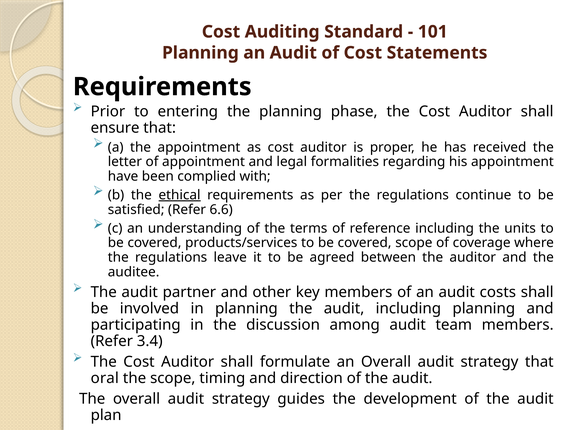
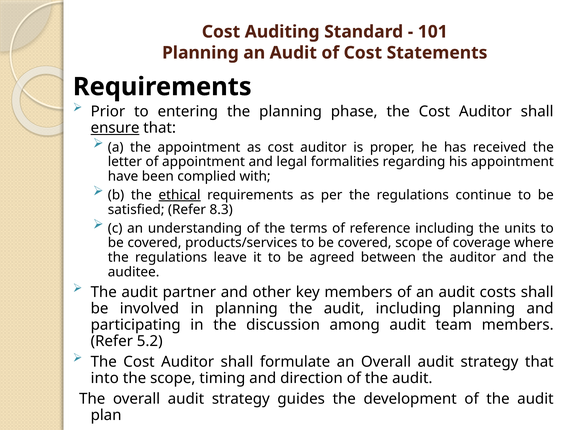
ensure underline: none -> present
6.6: 6.6 -> 8.3
3.4: 3.4 -> 5.2
oral: oral -> into
